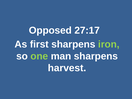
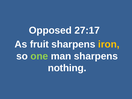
first: first -> fruit
iron colour: light green -> yellow
harvest: harvest -> nothing
